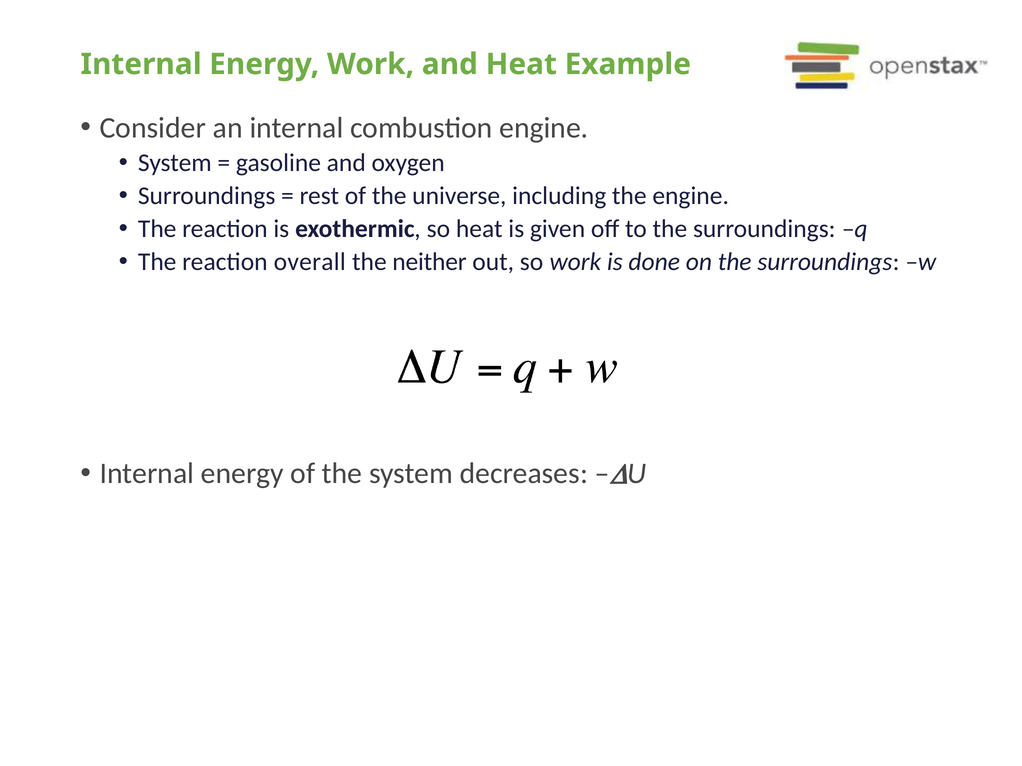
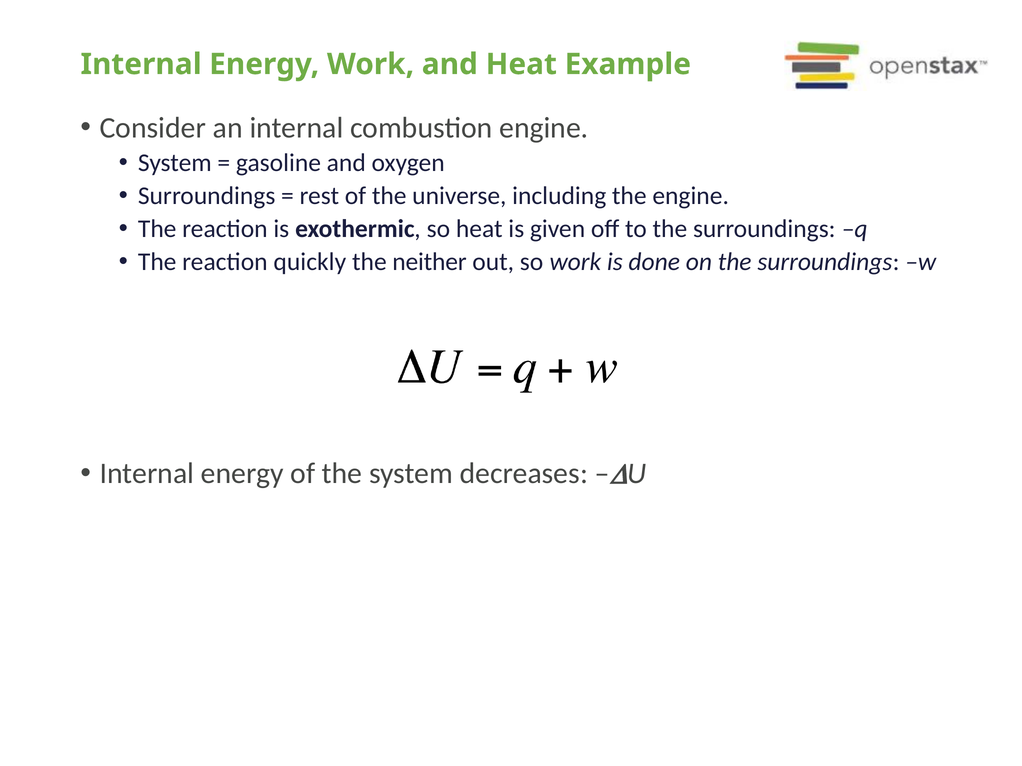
overall: overall -> quickly
